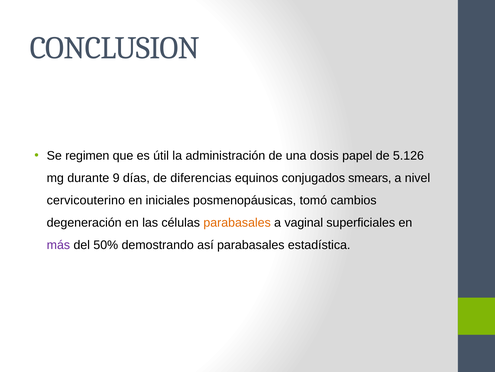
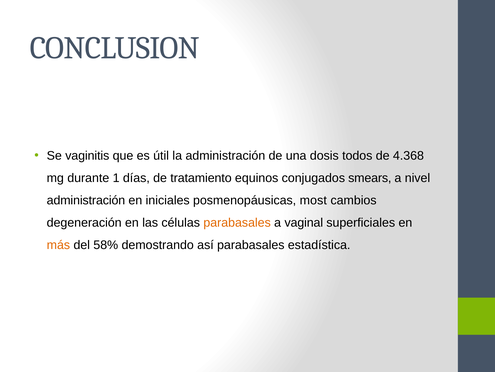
regimen: regimen -> vaginitis
papel: papel -> todos
5.126: 5.126 -> 4.368
9: 9 -> 1
diferencias: diferencias -> tratamiento
cervicouterino at (86, 200): cervicouterino -> administración
tomó: tomó -> most
más colour: purple -> orange
50%: 50% -> 58%
